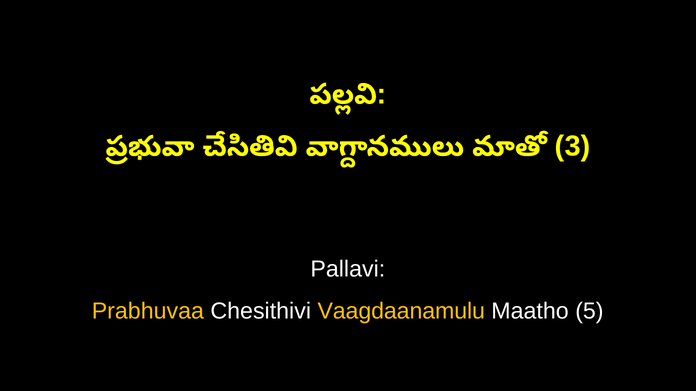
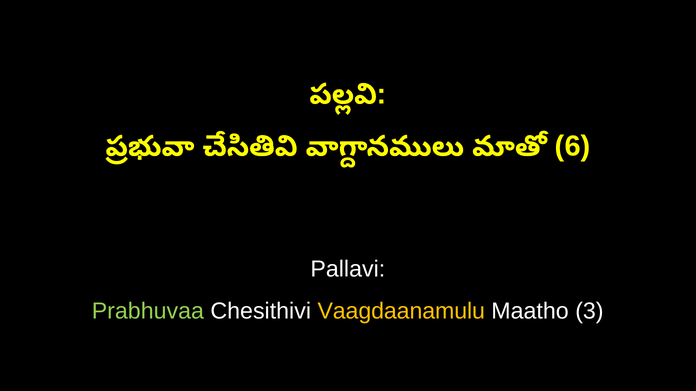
3: 3 -> 6
Prabhuvaa colour: yellow -> light green
5: 5 -> 3
